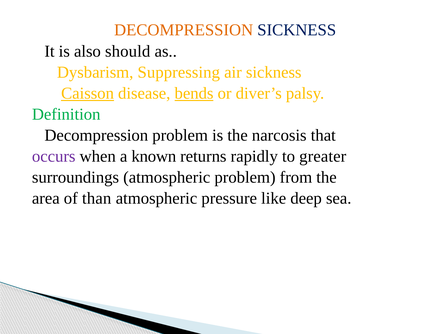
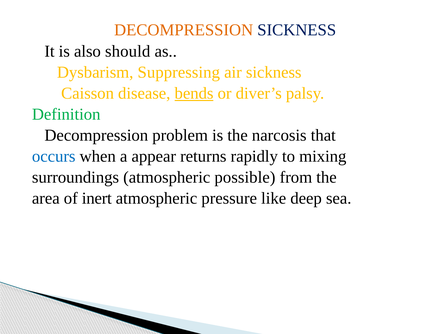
Caisson underline: present -> none
occurs colour: purple -> blue
known: known -> appear
greater: greater -> mixing
atmospheric problem: problem -> possible
than: than -> inert
